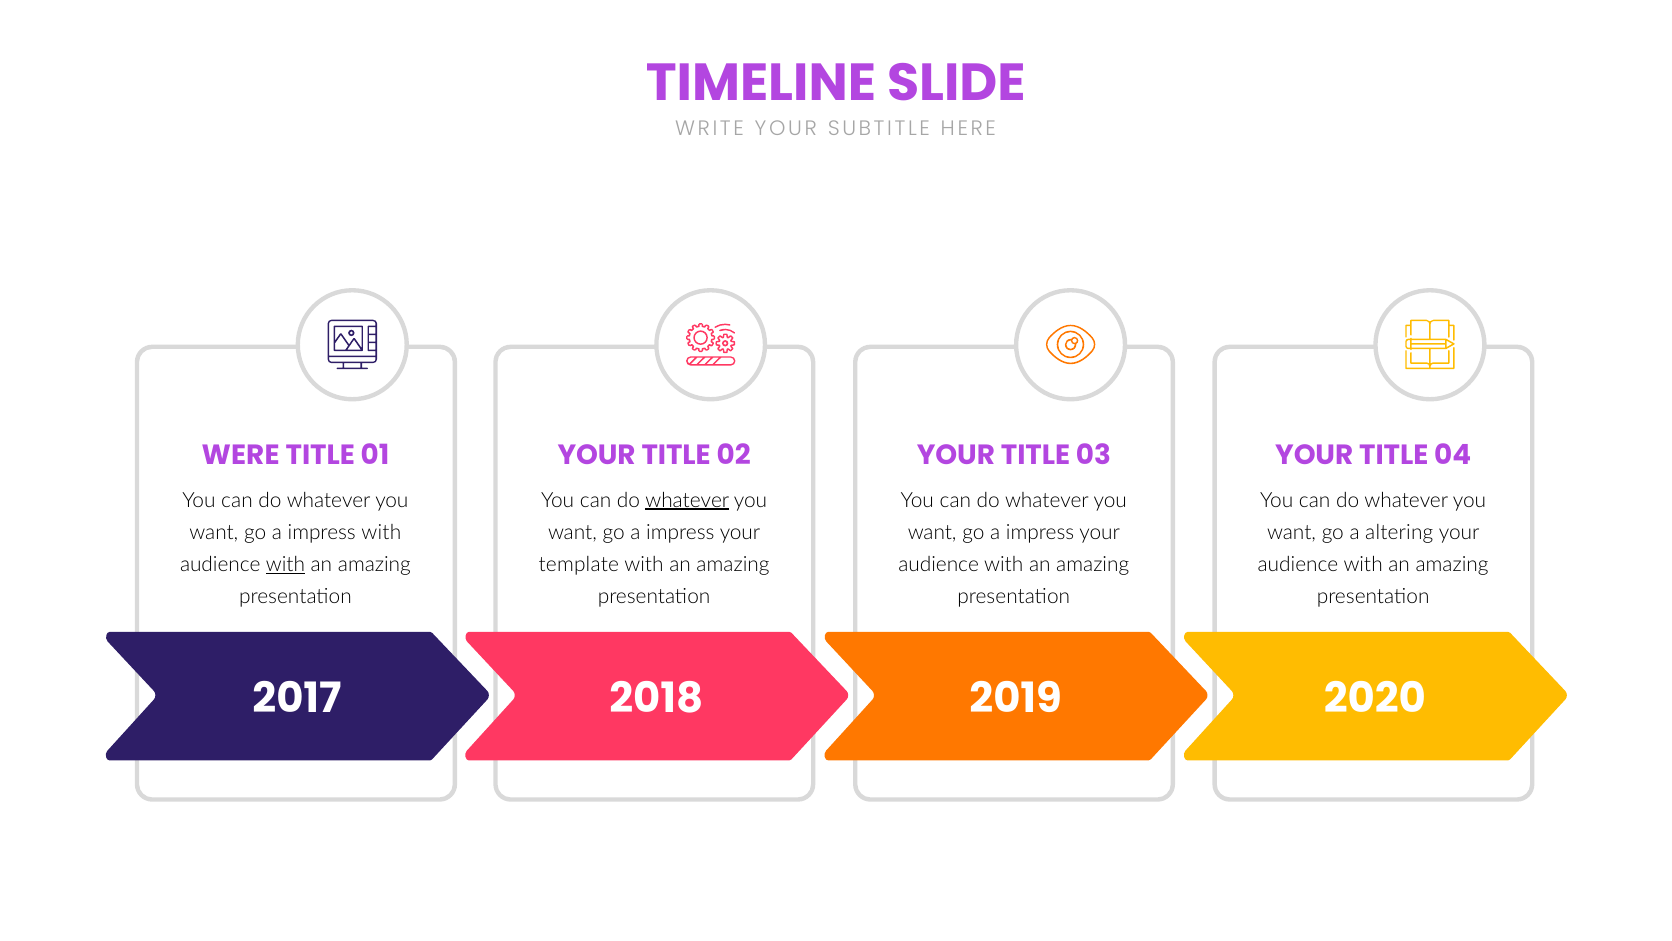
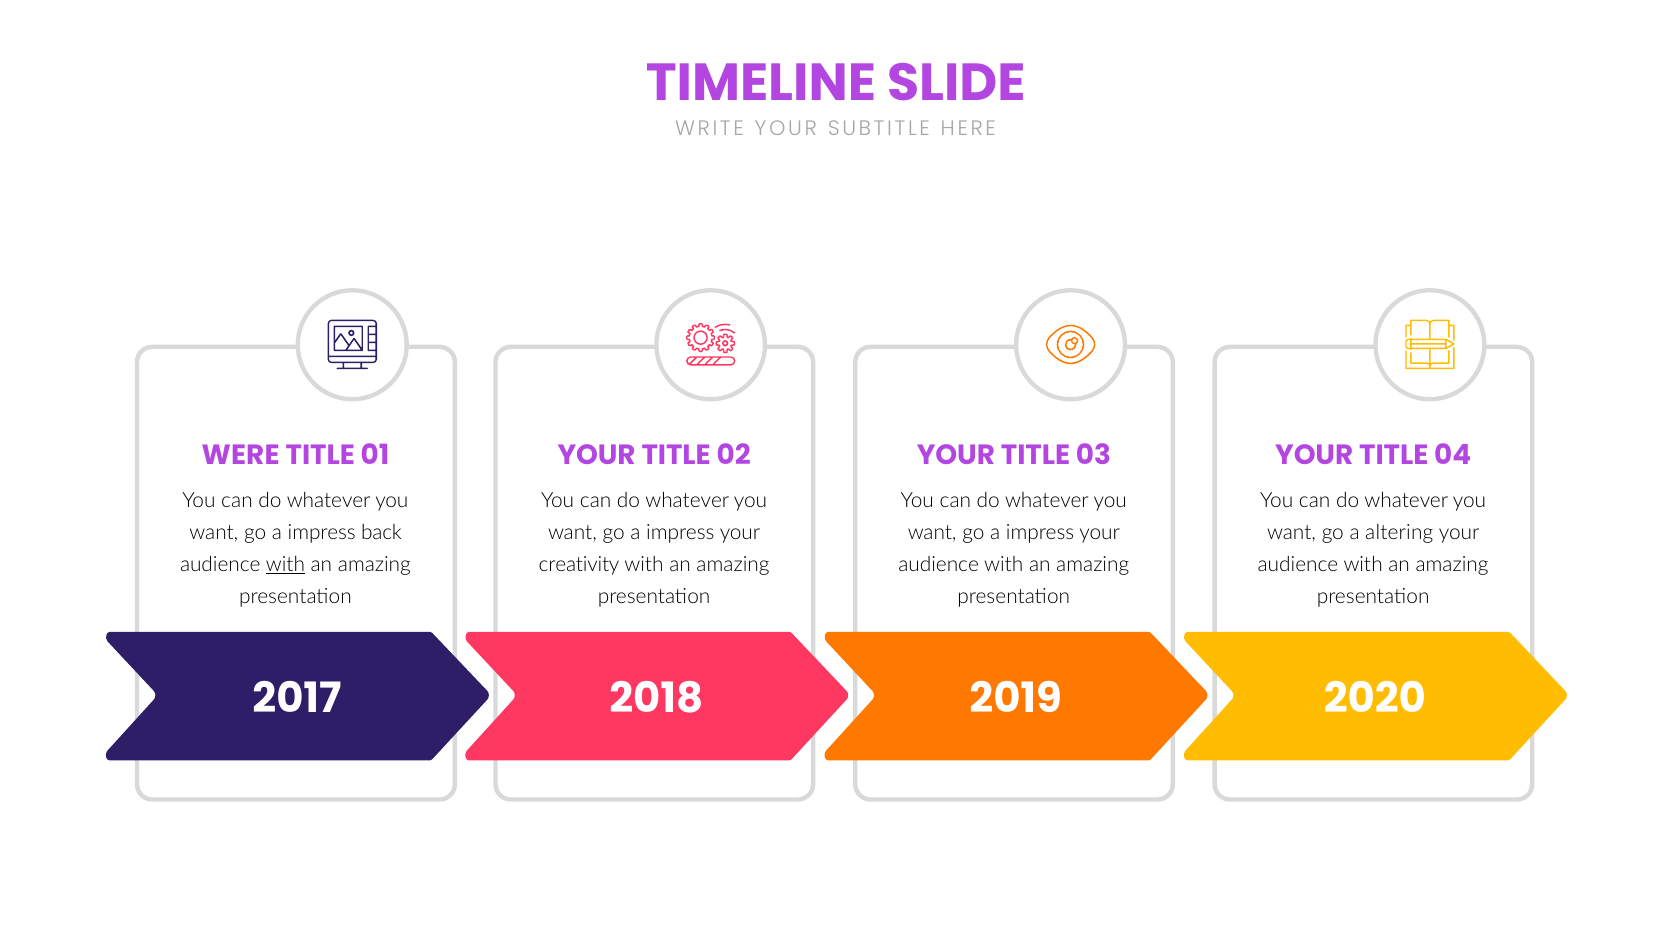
whatever at (687, 500) underline: present -> none
impress with: with -> back
template: template -> creativity
